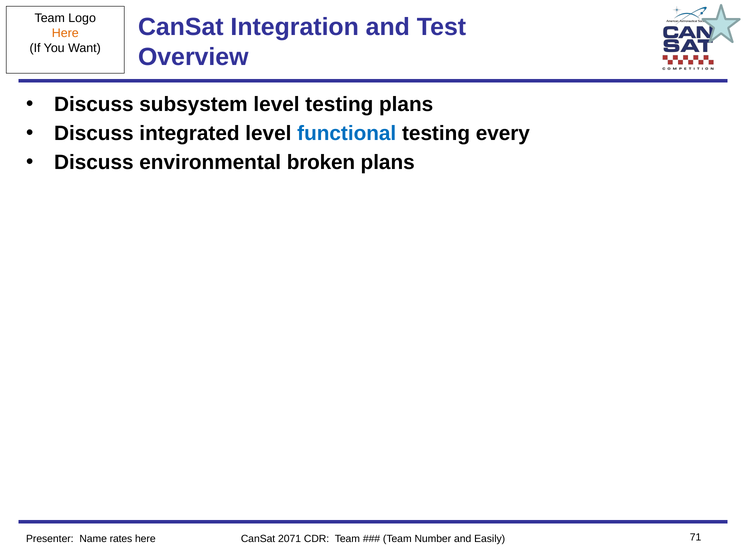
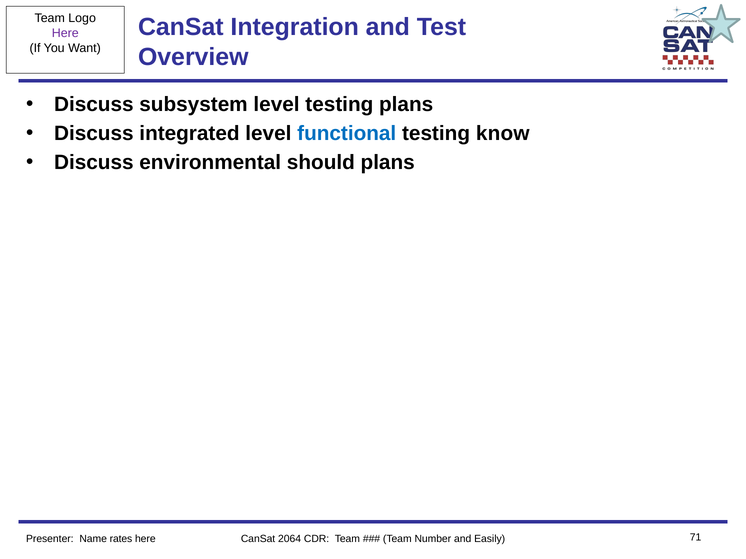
Here at (65, 33) colour: orange -> purple
every: every -> know
broken: broken -> should
2071: 2071 -> 2064
